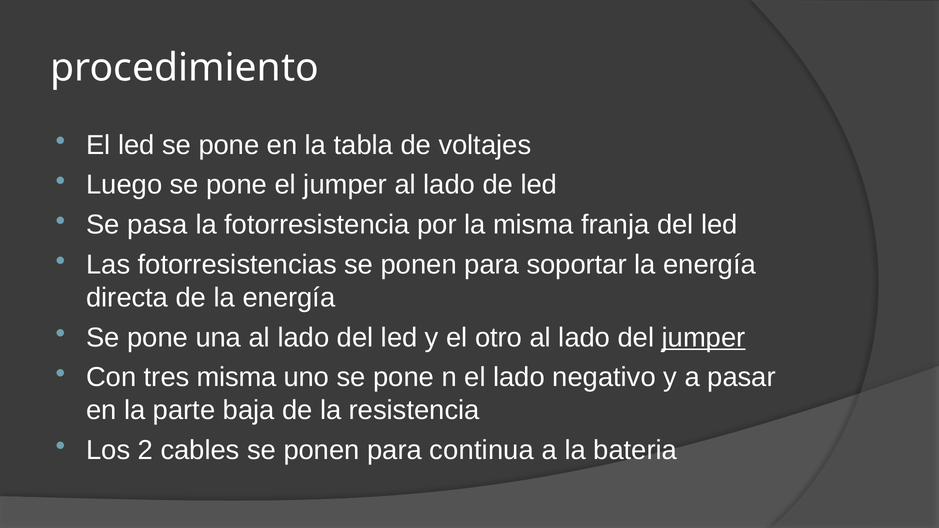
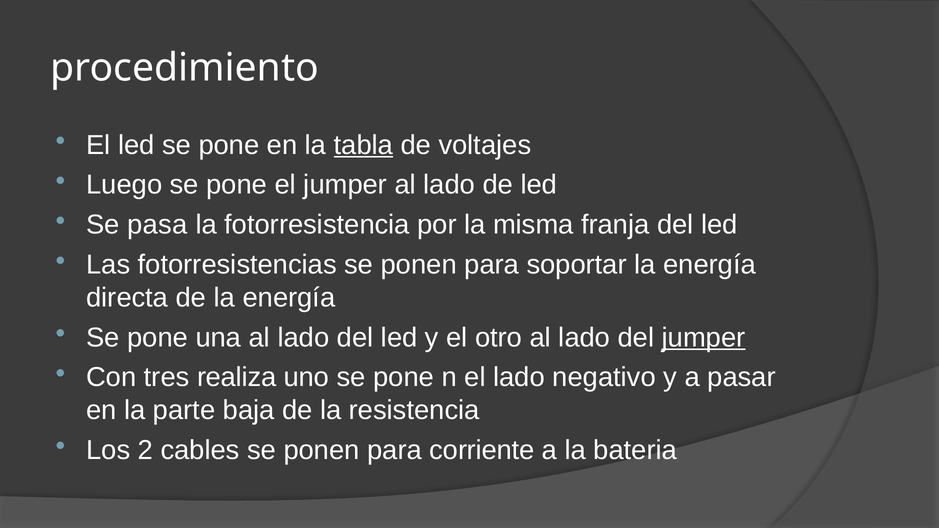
tabla underline: none -> present
tres misma: misma -> realiza
continua: continua -> corriente
